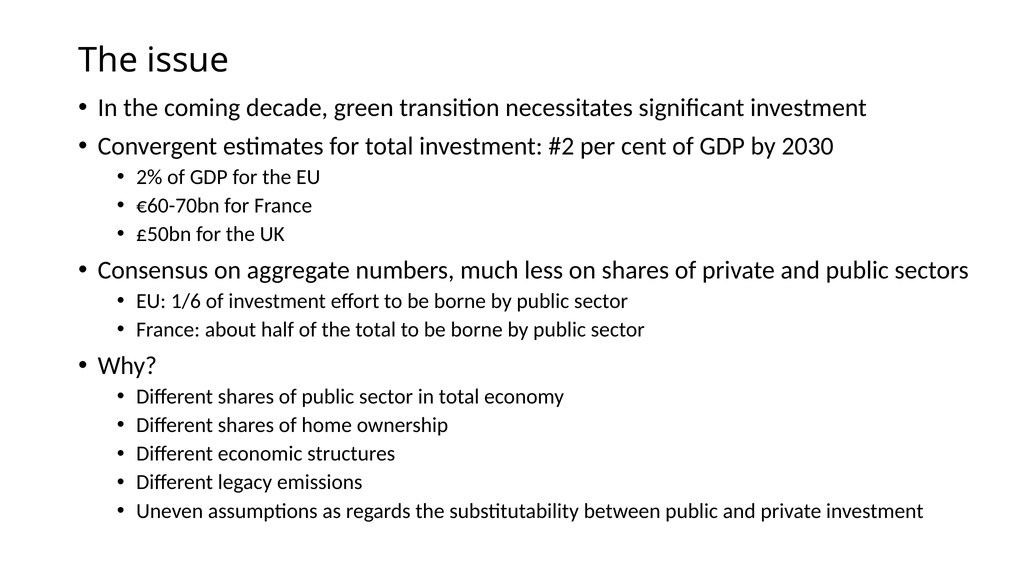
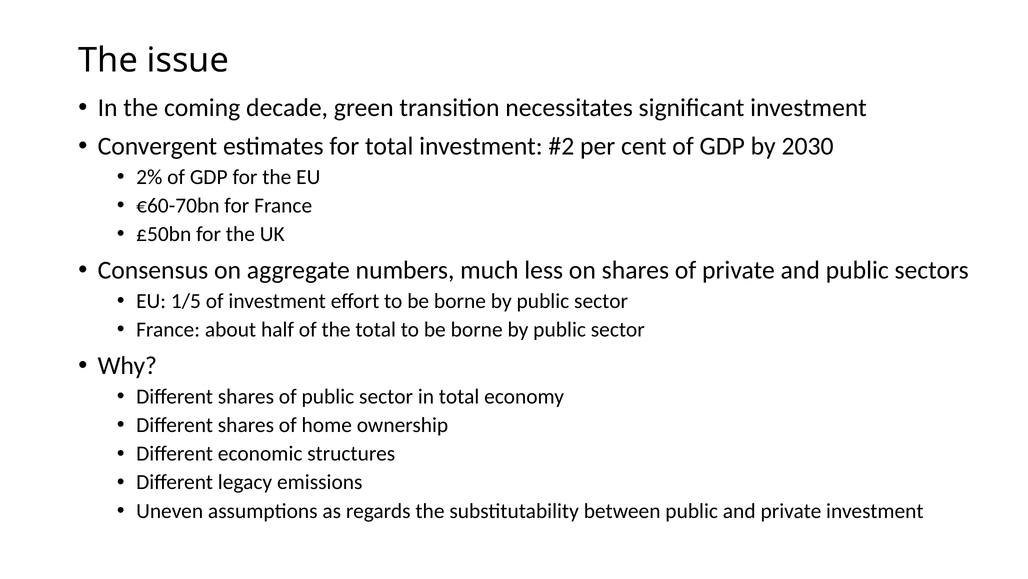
1/6: 1/6 -> 1/5
